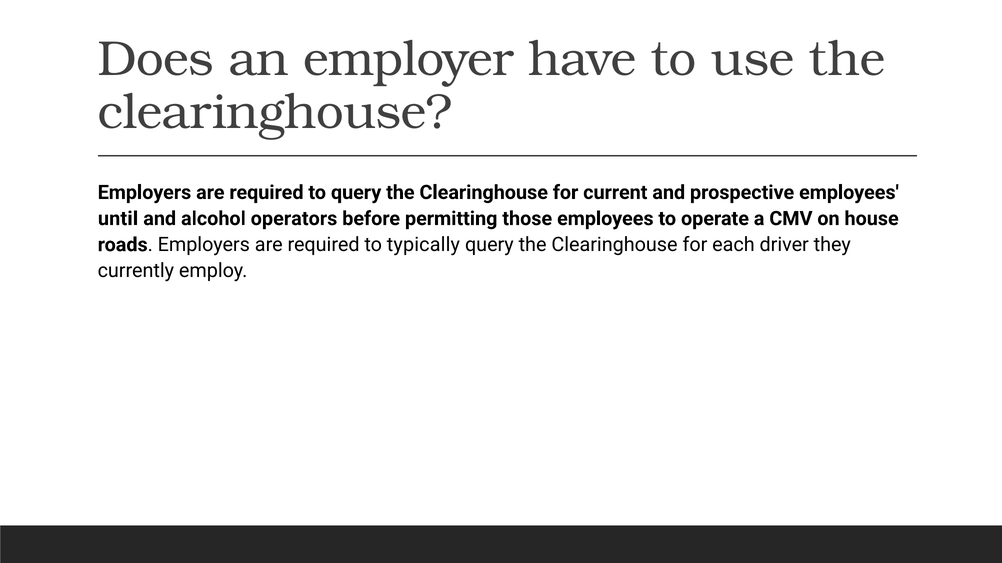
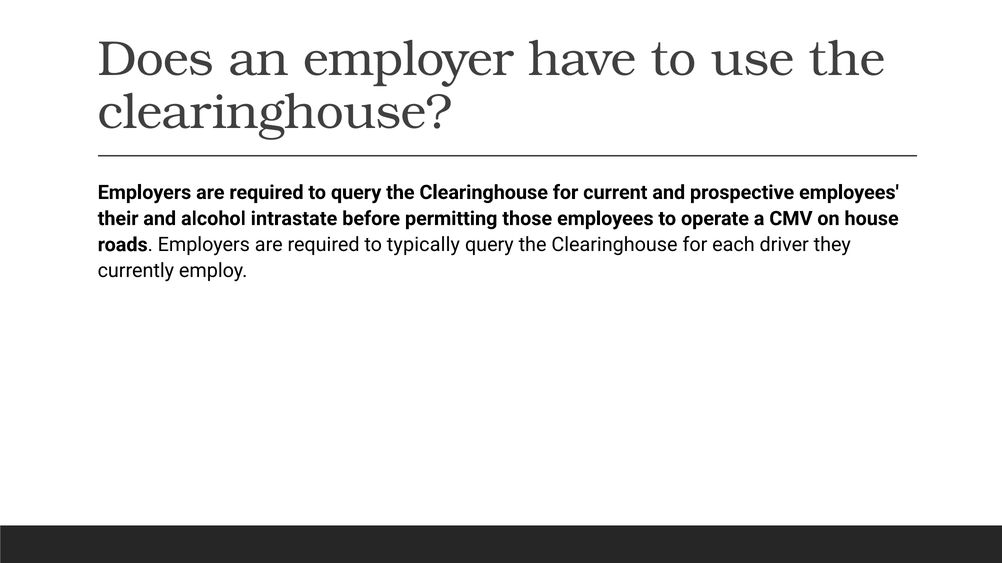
until: until -> their
operators: operators -> intrastate
